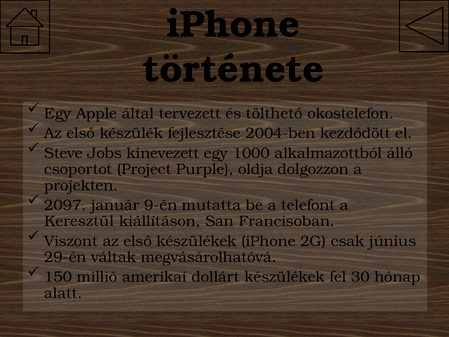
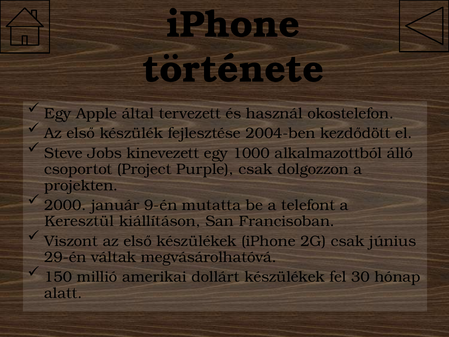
tölthető: tölthető -> használ
Purple oldja: oldja -> csak
2097: 2097 -> 2000
